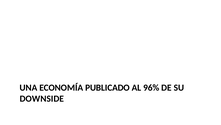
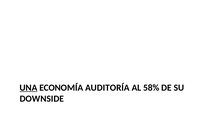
UNA underline: none -> present
PUBLICADO: PUBLICADO -> AUDITORÍA
96%: 96% -> 58%
